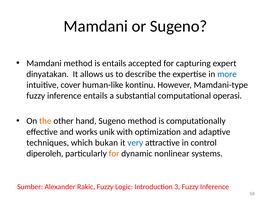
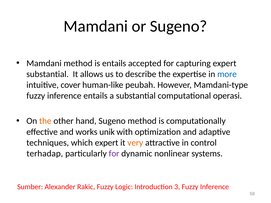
dinyatakan at (48, 74): dinyatakan -> substantial
kontinu: kontinu -> peubah
which bukan: bukan -> expert
very colour: blue -> orange
diperoleh: diperoleh -> terhadap
for at (114, 154) colour: orange -> purple
